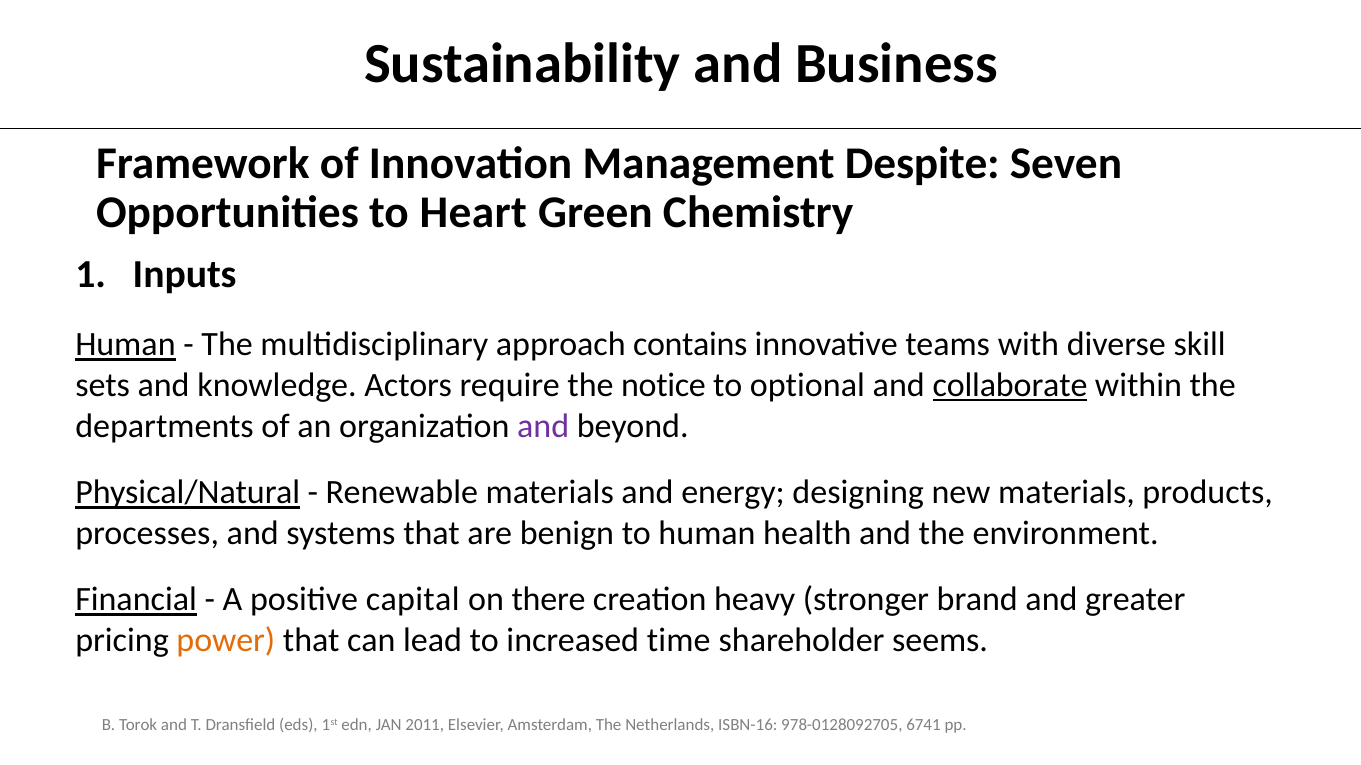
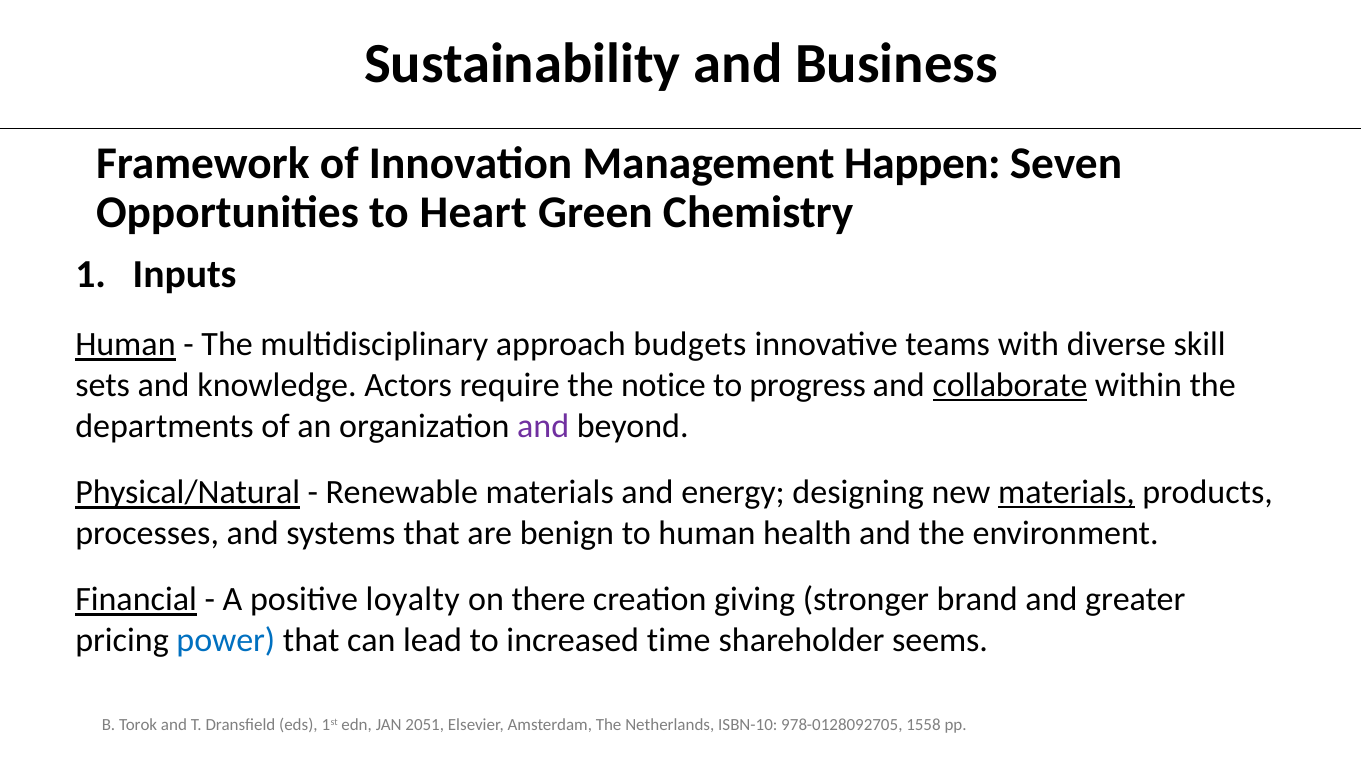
Despite: Despite -> Happen
contains: contains -> budgets
optional: optional -> progress
materials at (1067, 493) underline: none -> present
capital: capital -> loyalty
heavy: heavy -> giving
power colour: orange -> blue
2011: 2011 -> 2051
ISBN-16: ISBN-16 -> ISBN-10
6741: 6741 -> 1558
